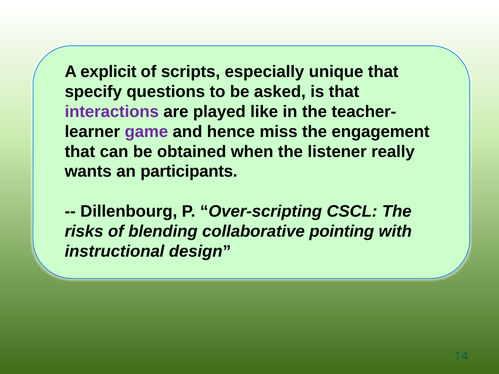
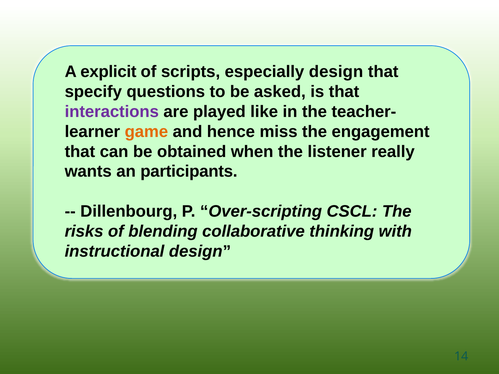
especially unique: unique -> design
game colour: purple -> orange
pointing: pointing -> thinking
